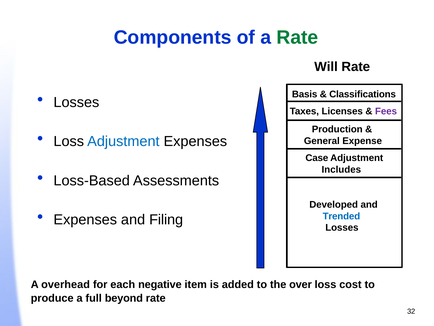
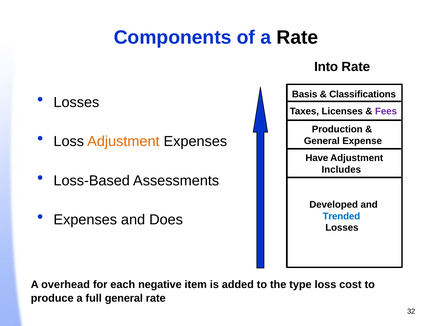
Rate at (297, 38) colour: green -> black
Will: Will -> Into
Adjustment at (123, 141) colour: blue -> orange
Case: Case -> Have
Filing: Filing -> Does
over: over -> type
full beyond: beyond -> general
